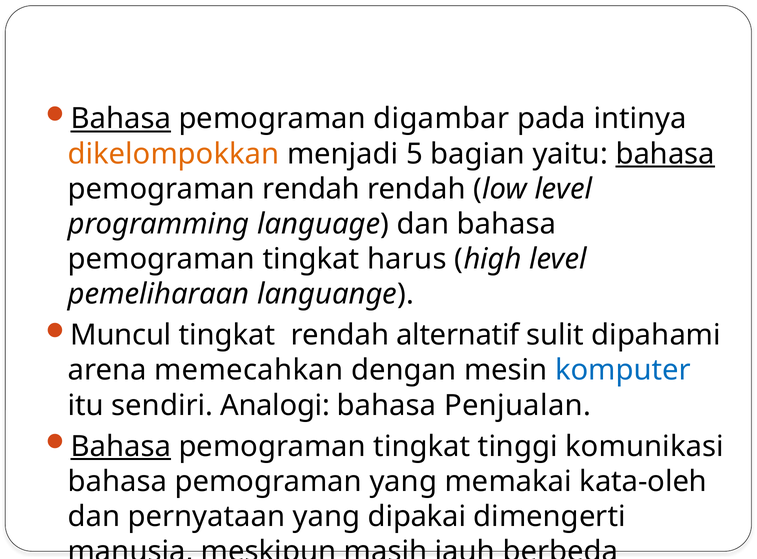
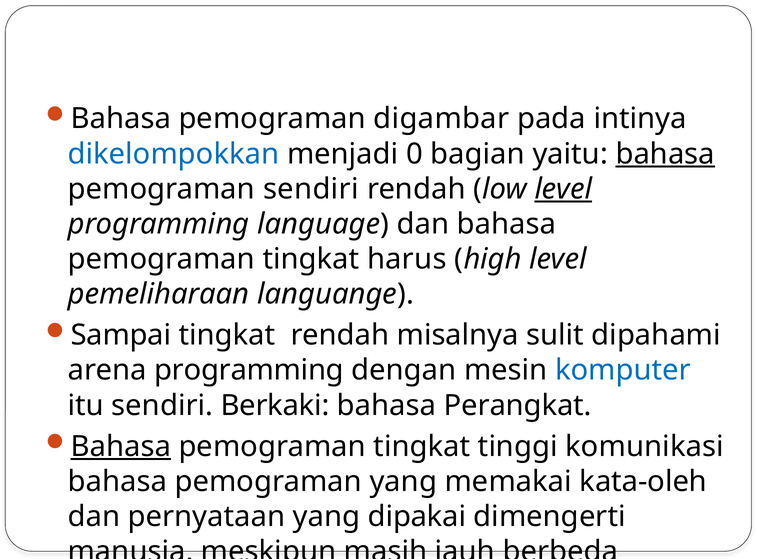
Bahasa at (121, 119) underline: present -> none
dikelompokkan colour: orange -> blue
5: 5 -> 0
pemograman rendah: rendah -> sendiri
level at (563, 189) underline: none -> present
Muncul: Muncul -> Sampai
alternatif: alternatif -> misalnya
arena memecahkan: memecahkan -> programming
Analogi: Analogi -> Berkaki
Penjualan: Penjualan -> Perangkat
